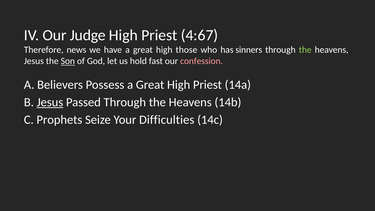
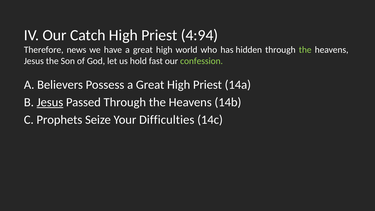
Judge: Judge -> Catch
4:67: 4:67 -> 4:94
those: those -> world
sinners: sinners -> hidden
Son underline: present -> none
confession colour: pink -> light green
